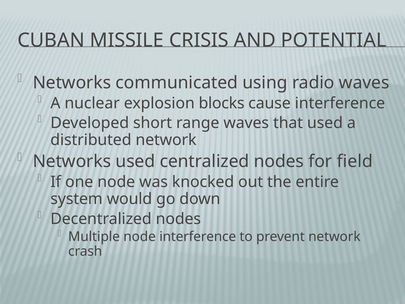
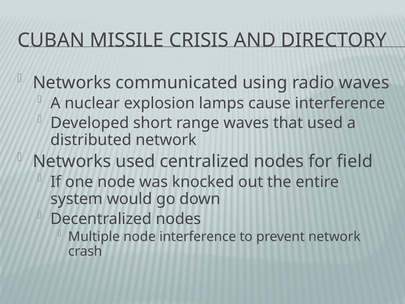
POTENTIAL: POTENTIAL -> DIRECTORY
blocks: blocks -> lamps
